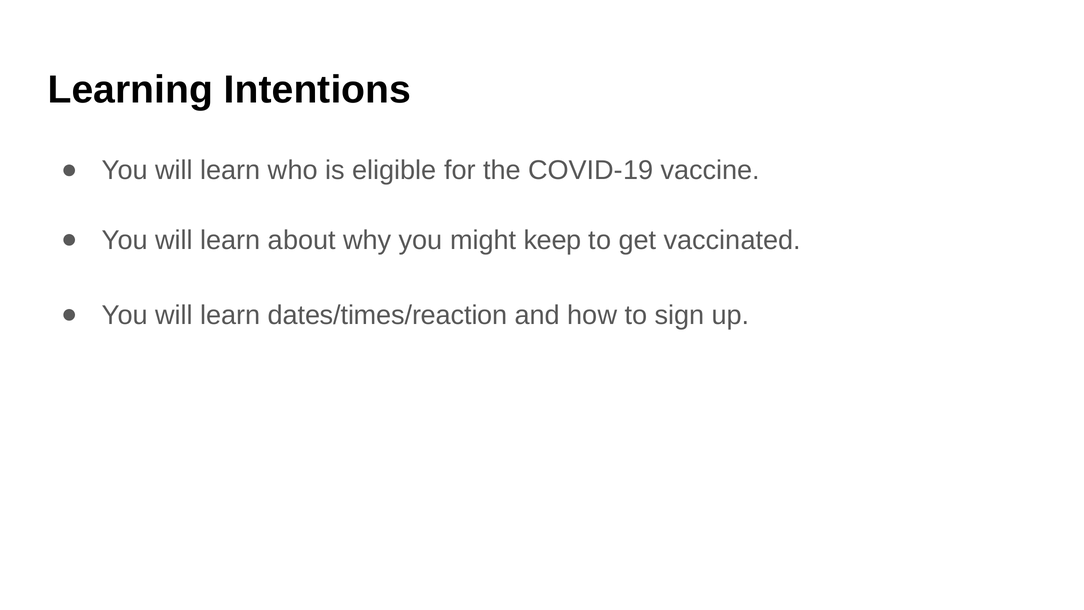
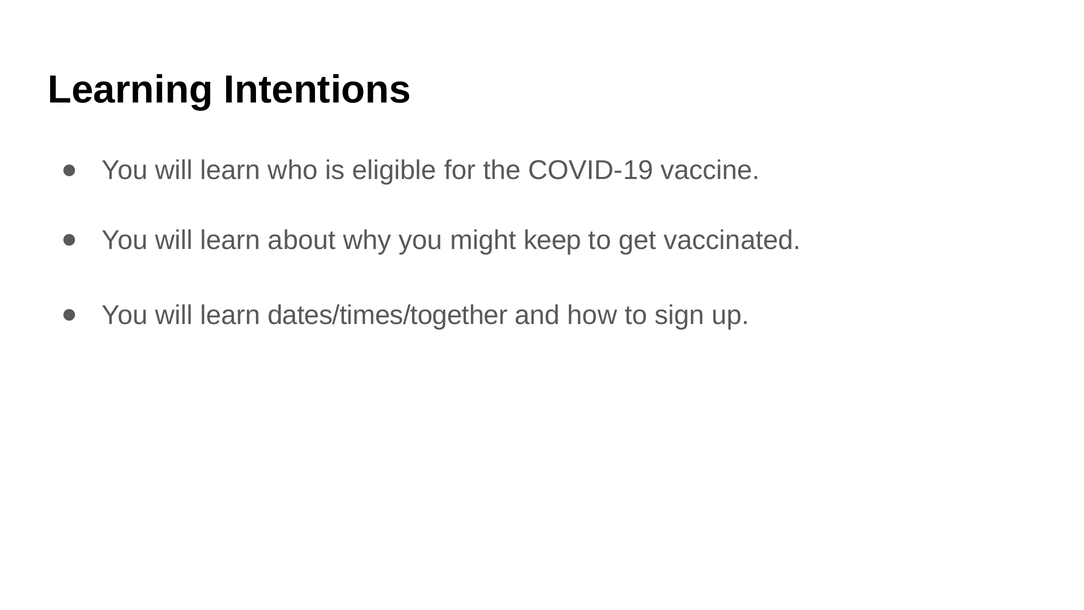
dates/times/reaction: dates/times/reaction -> dates/times/together
